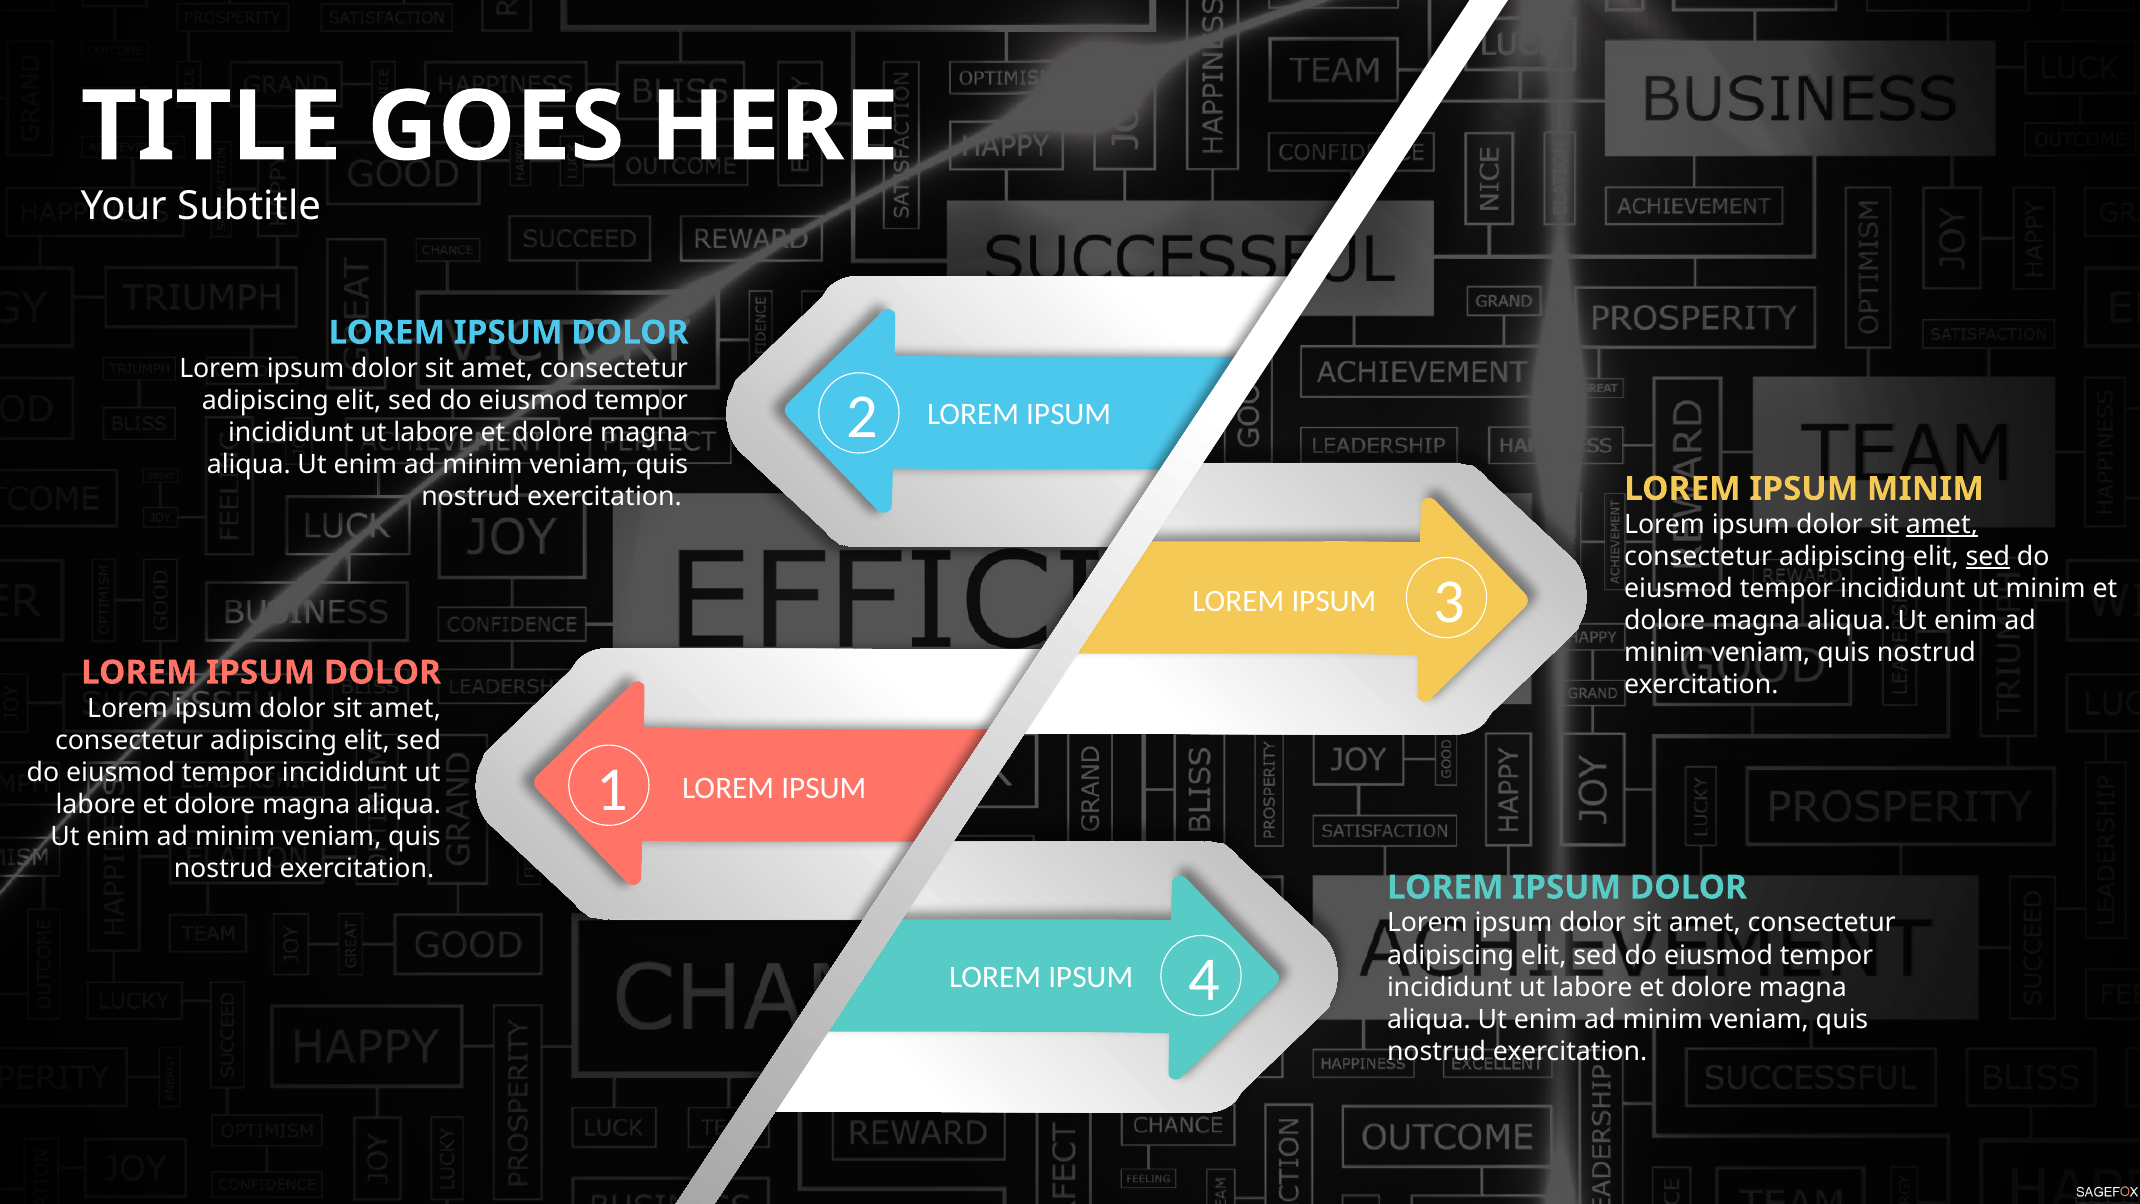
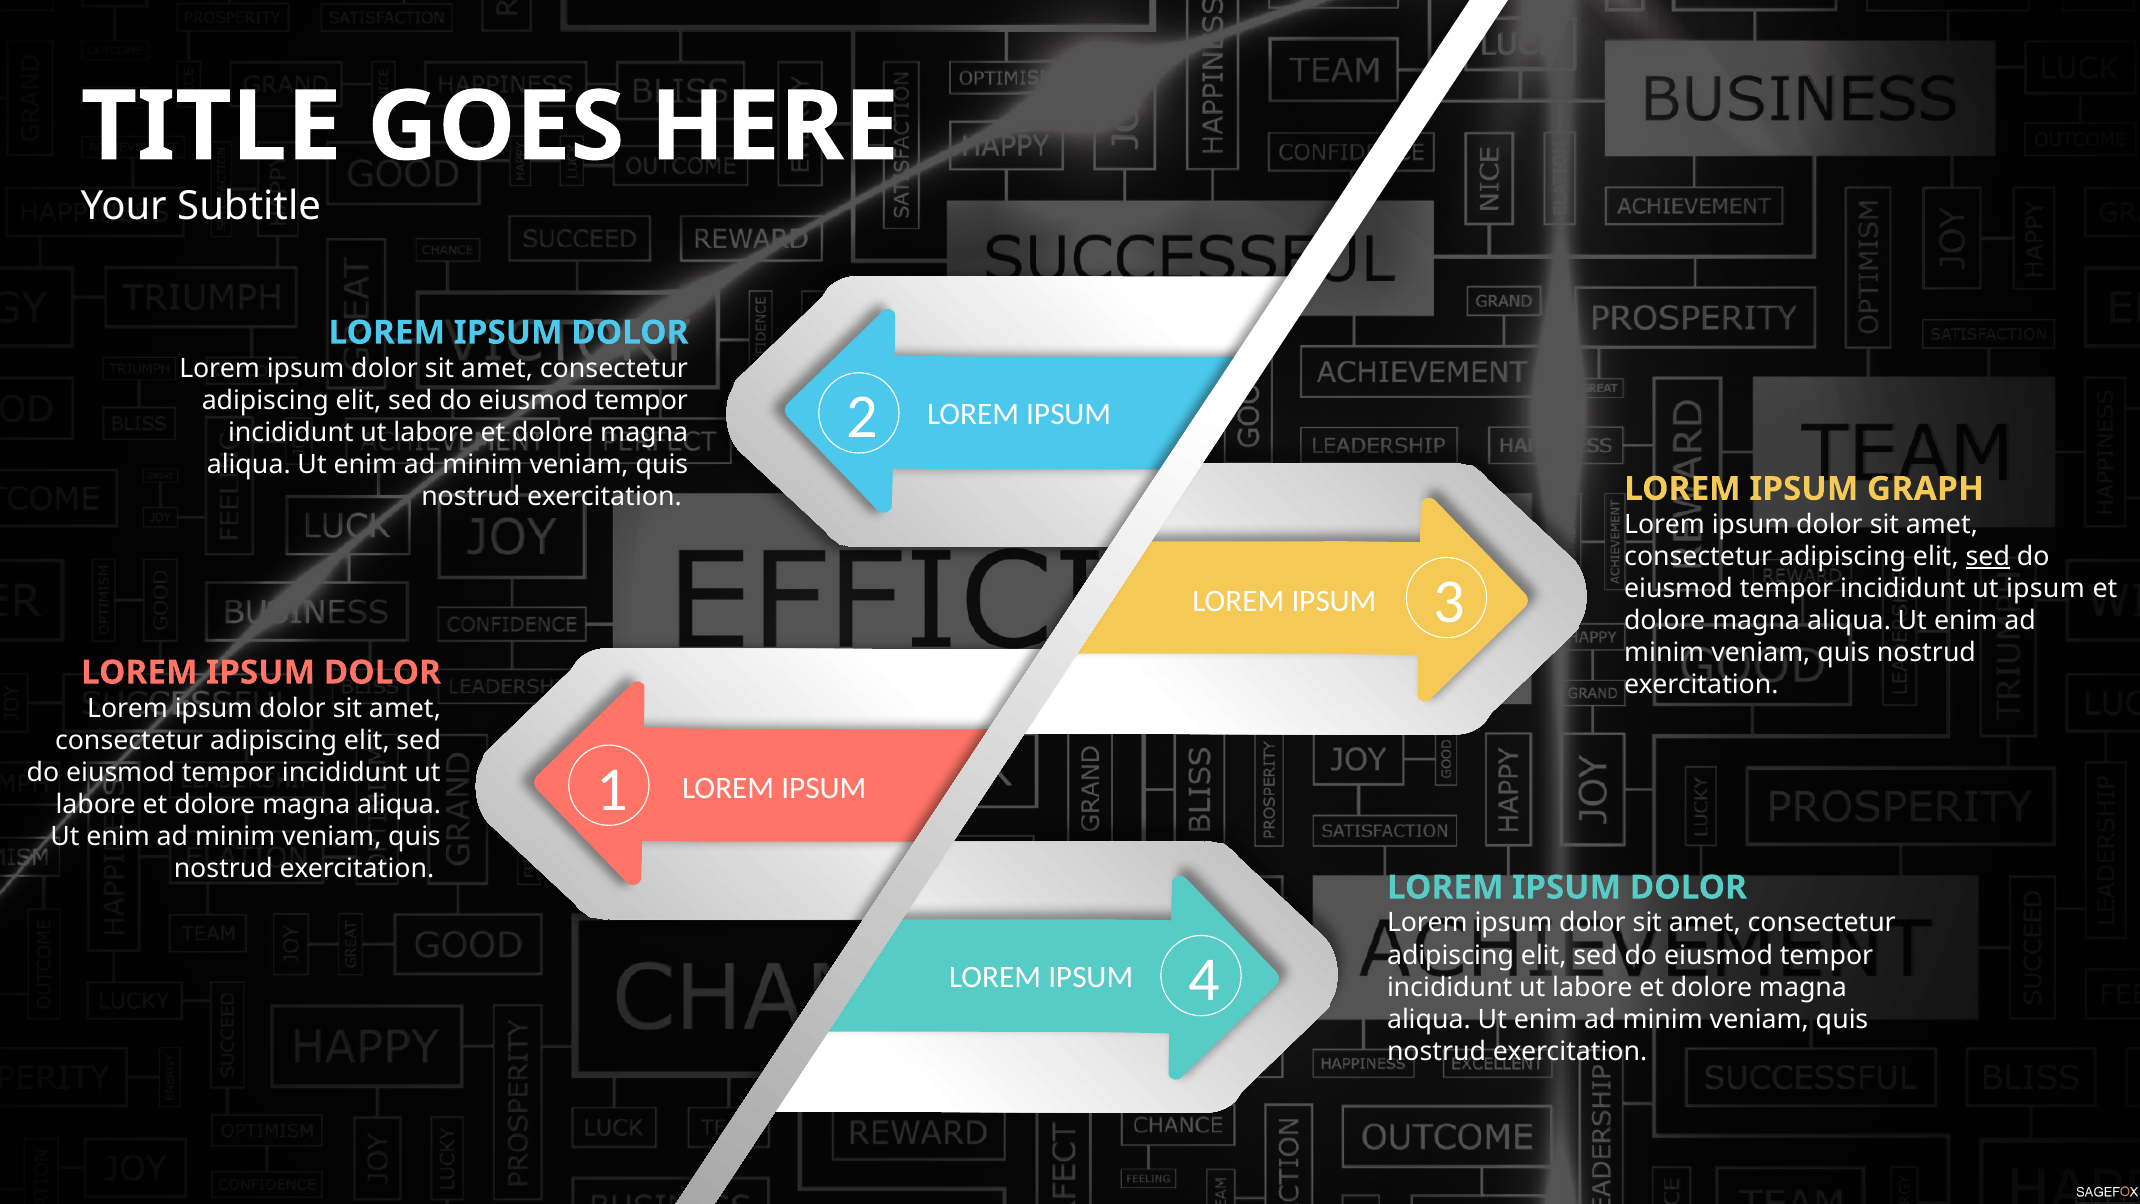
MINIM at (1925, 489): MINIM -> GRAPH
amet at (1942, 524) underline: present -> none
ut minim: minim -> ipsum
